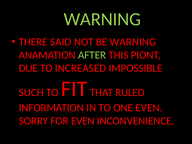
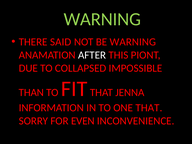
AFTER colour: light green -> white
INCREASED: INCREASED -> COLLAPSED
SUCH: SUCH -> THAN
RULED: RULED -> JENNA
ONE EVEN: EVEN -> THAT
